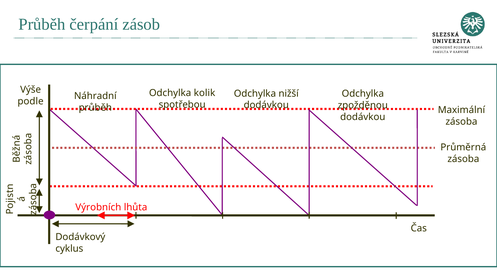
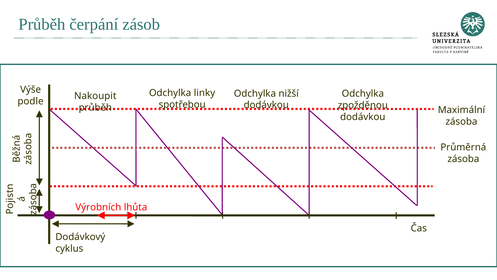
kolik: kolik -> linky
Náhradní: Náhradní -> Nakoupit
